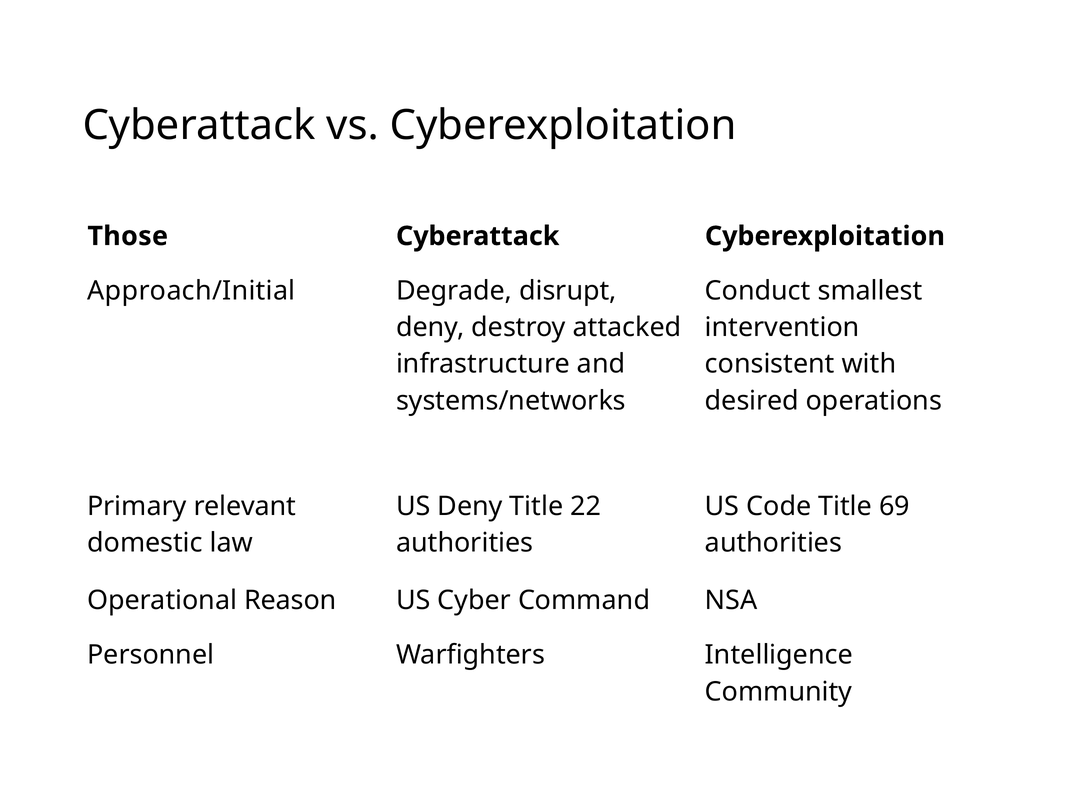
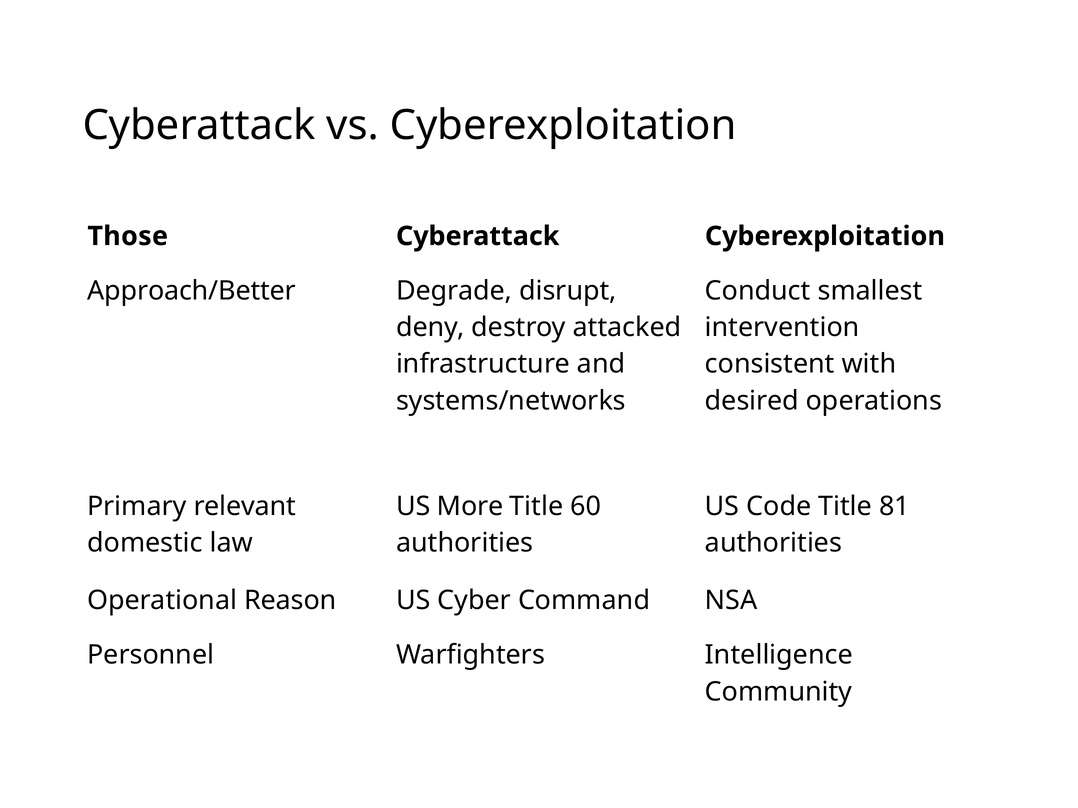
Approach/Initial: Approach/Initial -> Approach/Better
US Deny: Deny -> More
22: 22 -> 60
69: 69 -> 81
